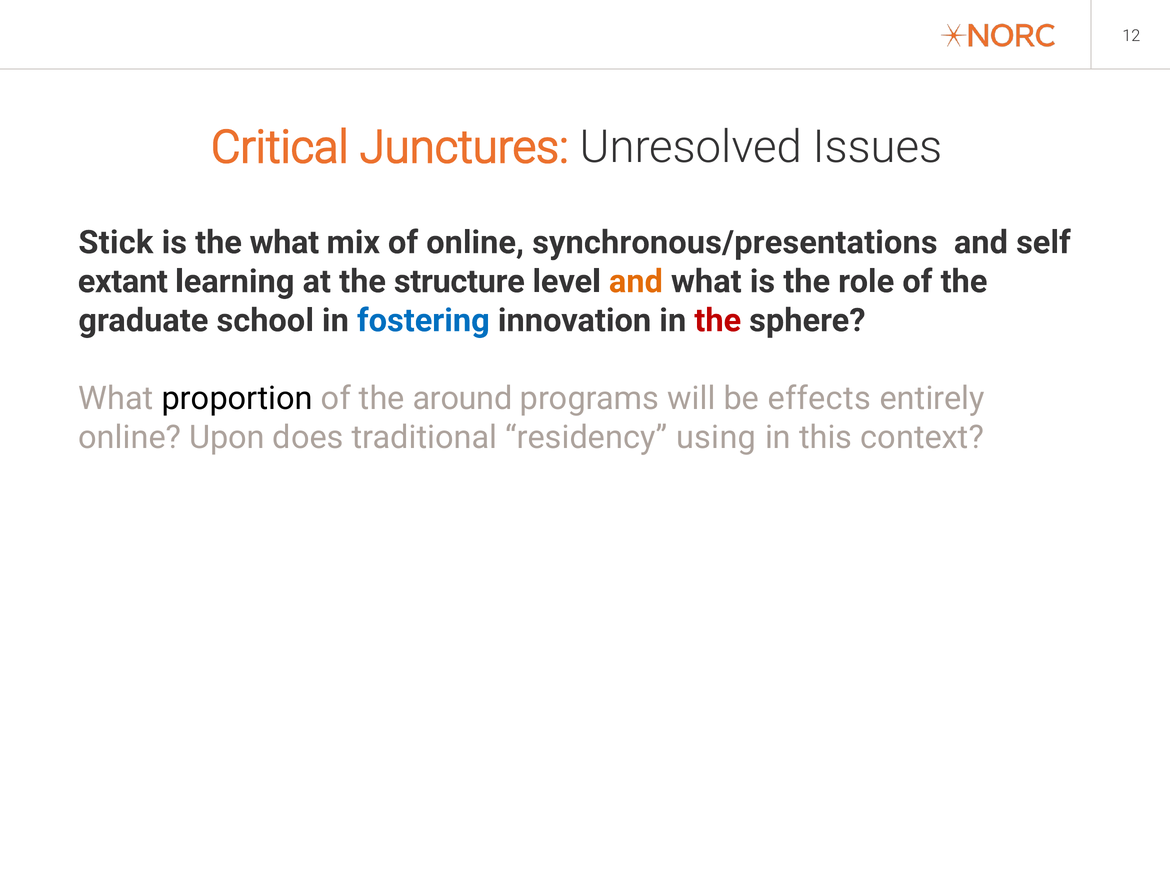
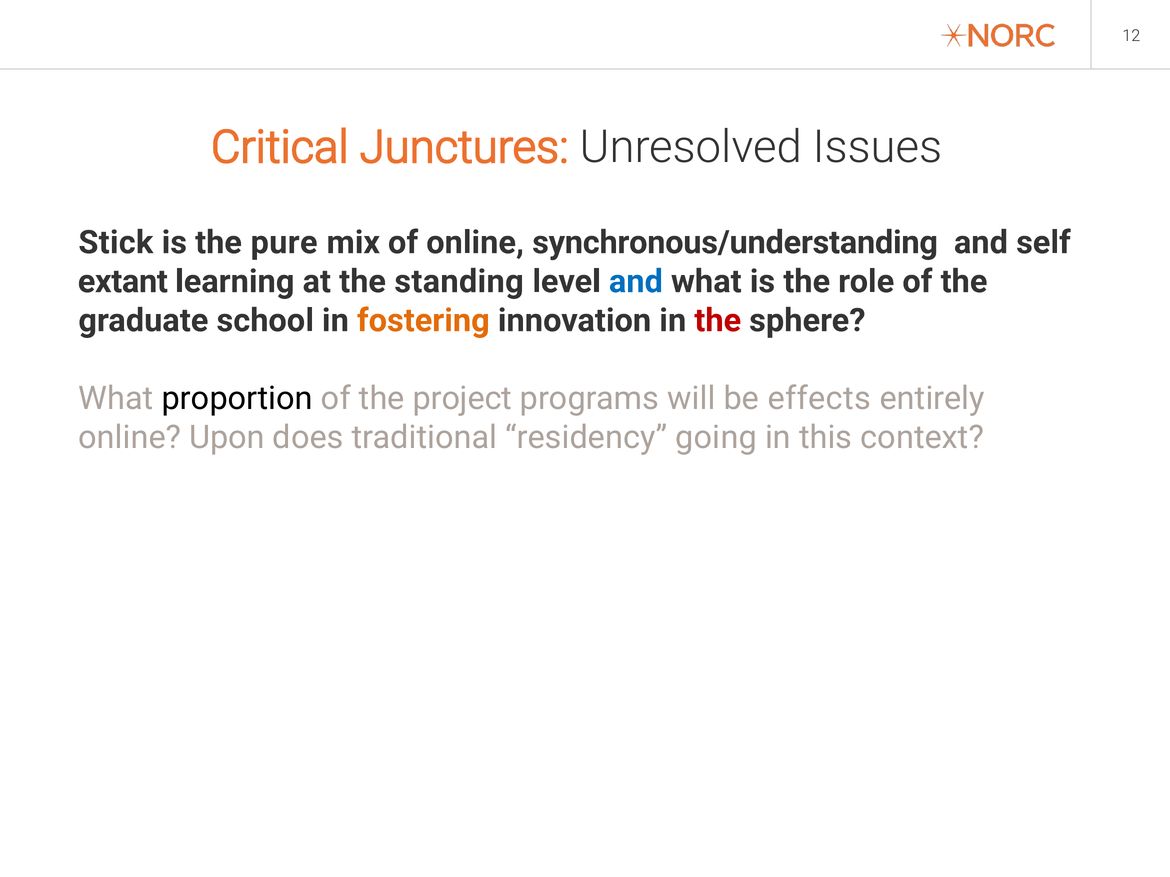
the what: what -> pure
synchronous/presentations: synchronous/presentations -> synchronous/understanding
structure: structure -> standing
and at (636, 282) colour: orange -> blue
fostering colour: blue -> orange
around: around -> project
using: using -> going
